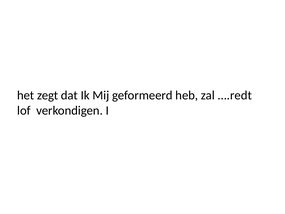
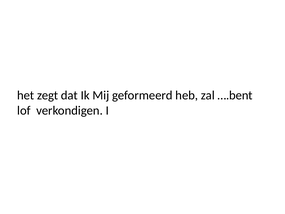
….redt: ….redt -> ….bent
